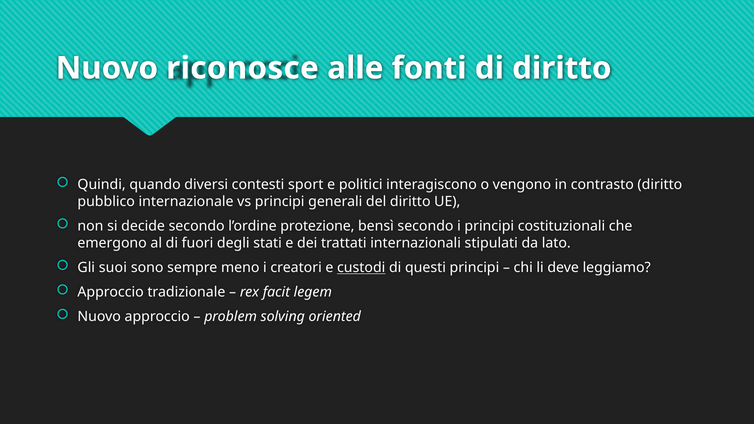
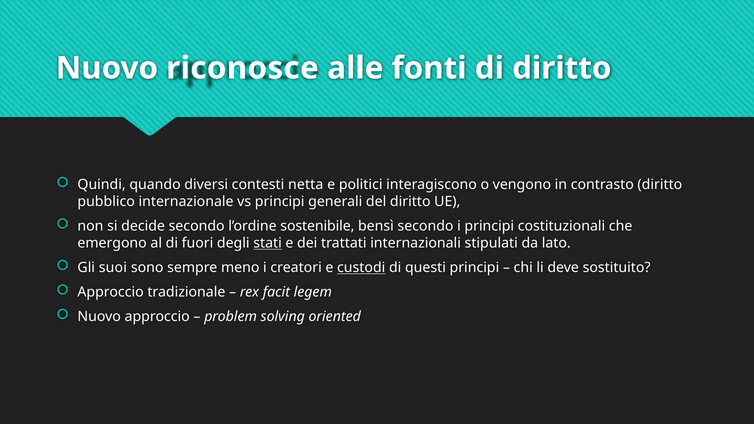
sport: sport -> netta
protezione: protezione -> sostenibile
stati underline: none -> present
leggiamo: leggiamo -> sostituito
